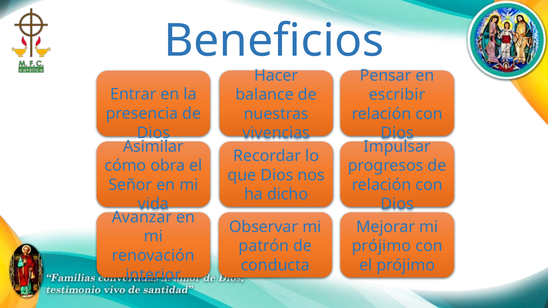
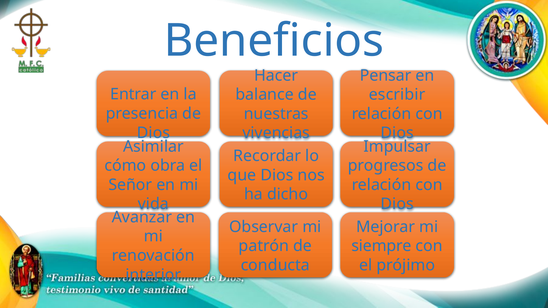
prójimo at (381, 246): prójimo -> siempre
